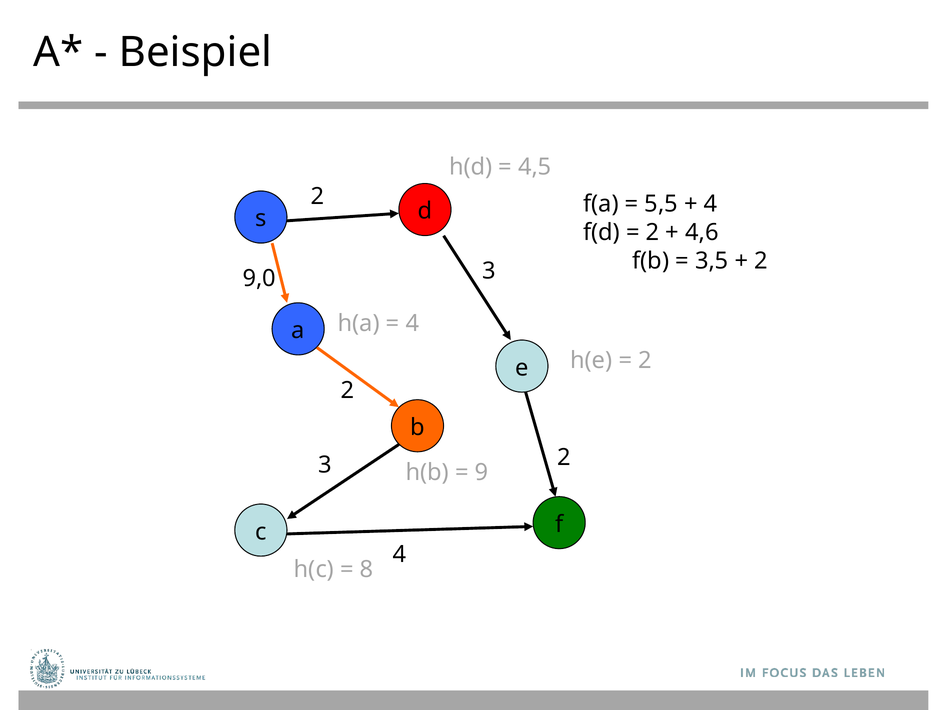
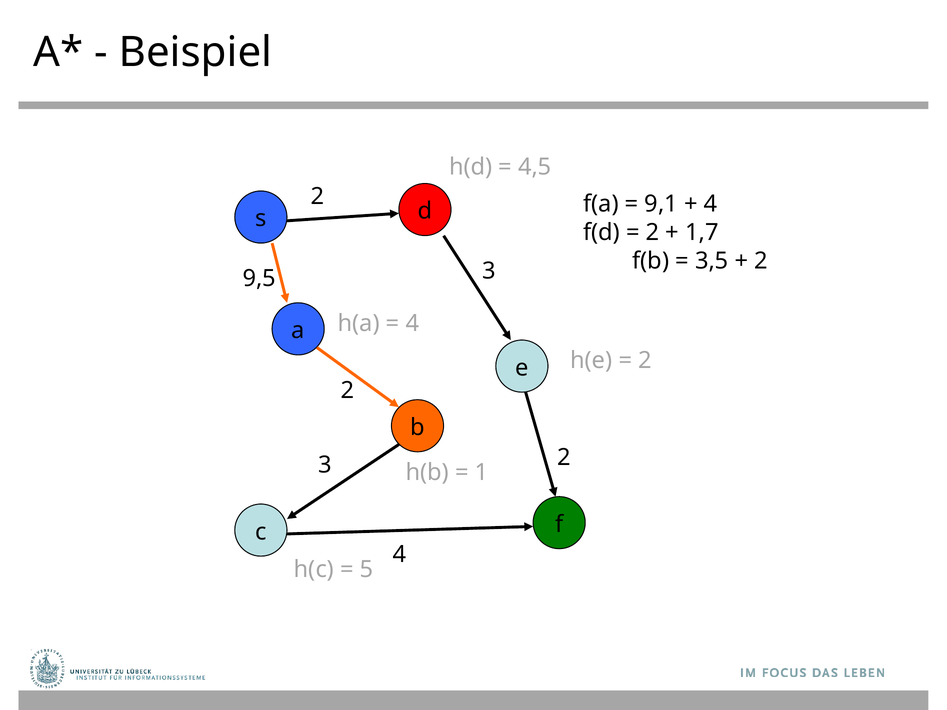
5,5: 5,5 -> 9,1
4,6: 4,6 -> 1,7
9,0: 9,0 -> 9,5
9: 9 -> 1
8: 8 -> 5
